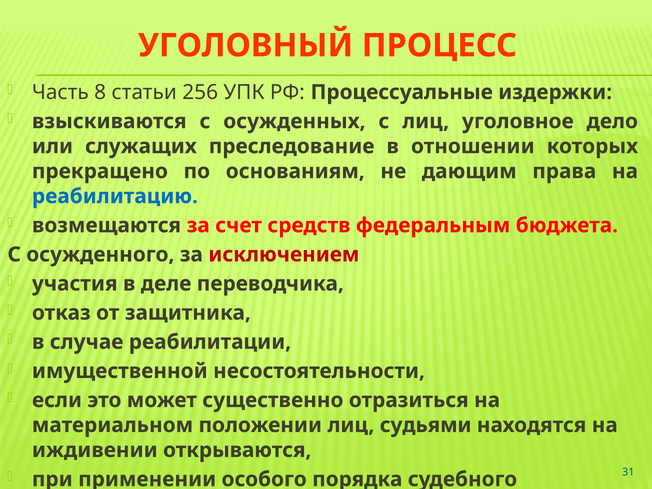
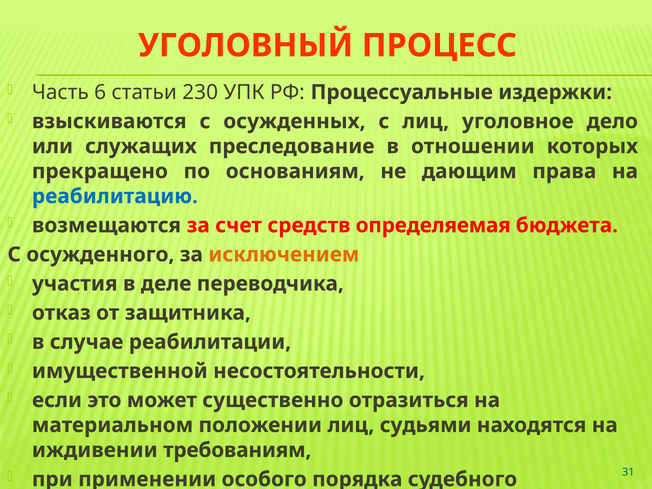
8: 8 -> 6
256: 256 -> 230
федеральным: федеральным -> определяемая
исключением colour: red -> orange
открываются: открываются -> требованиям
